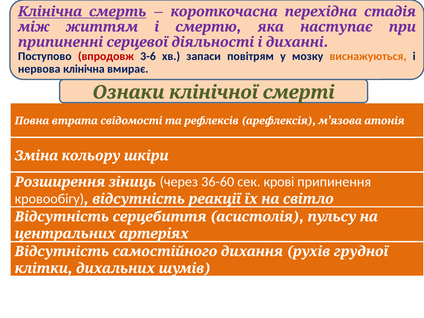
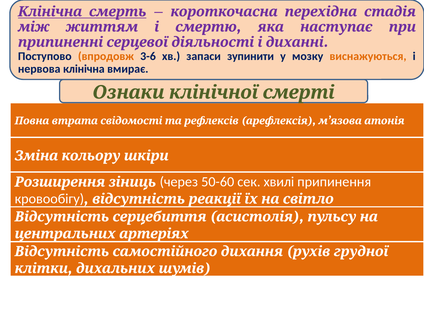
впродовж colour: red -> orange
повітрям: повітрям -> зупинити
36-60: 36-60 -> 50-60
крові: крові -> хвилі
